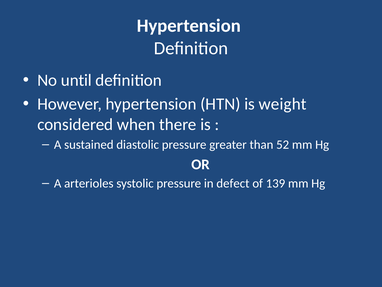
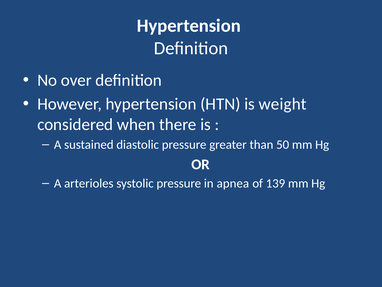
until: until -> over
52: 52 -> 50
defect: defect -> apnea
